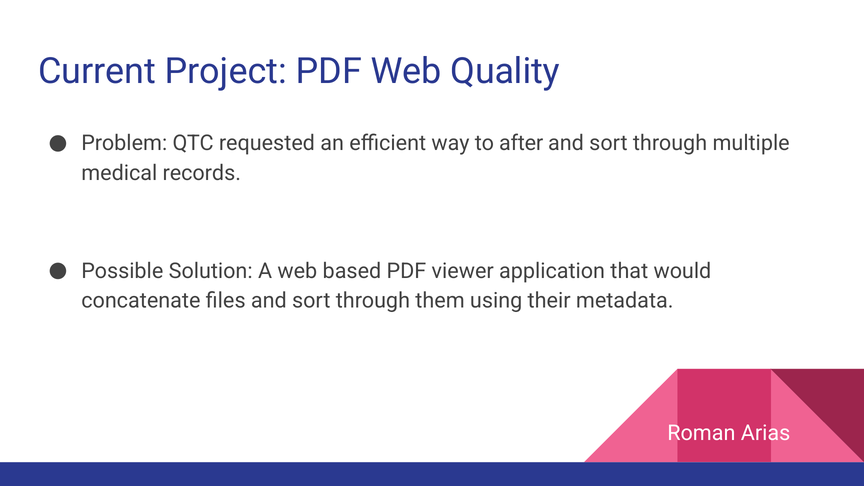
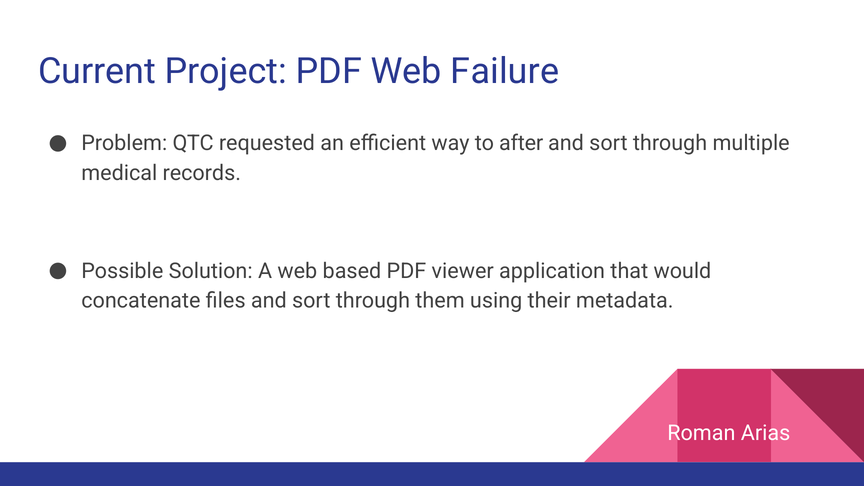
Quality: Quality -> Failure
